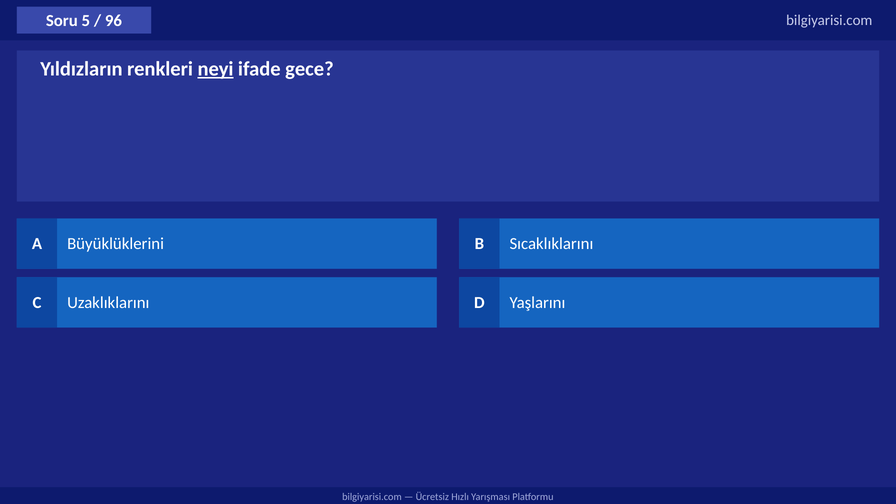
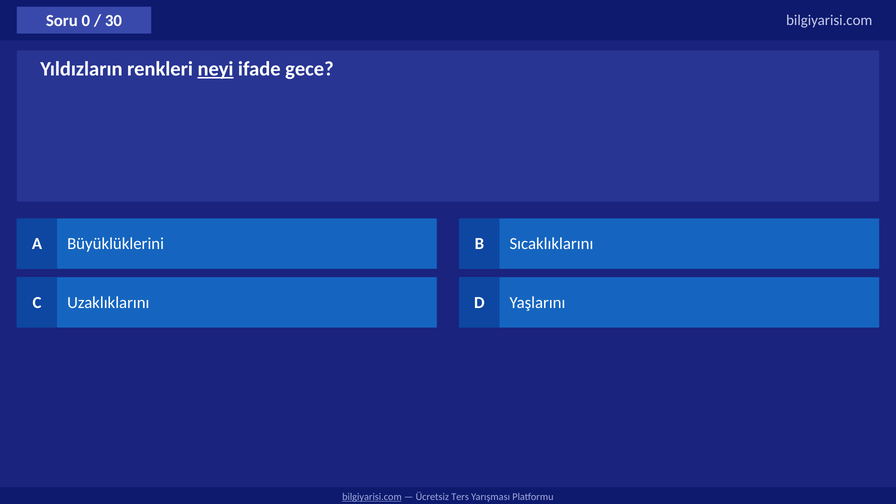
5: 5 -> 0
96: 96 -> 30
bilgiyarisi.com at (372, 497) underline: none -> present
Hızlı: Hızlı -> Ters
